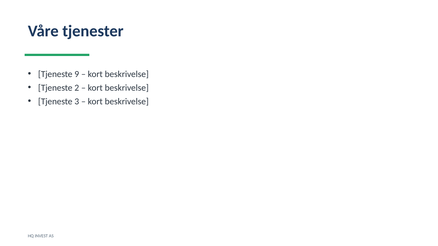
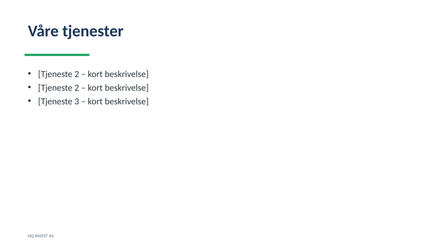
9 at (77, 74): 9 -> 2
